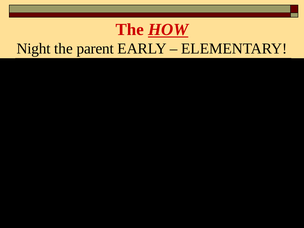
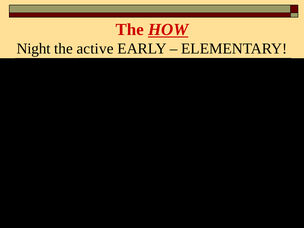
parent: parent -> active
